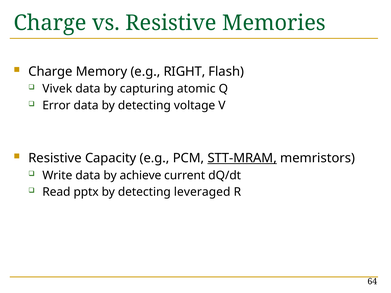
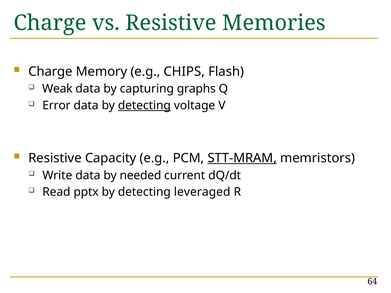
RIGHT: RIGHT -> CHIPS
Vivek: Vivek -> Weak
atomic: atomic -> graphs
detecting at (144, 106) underline: none -> present
achieve: achieve -> needed
